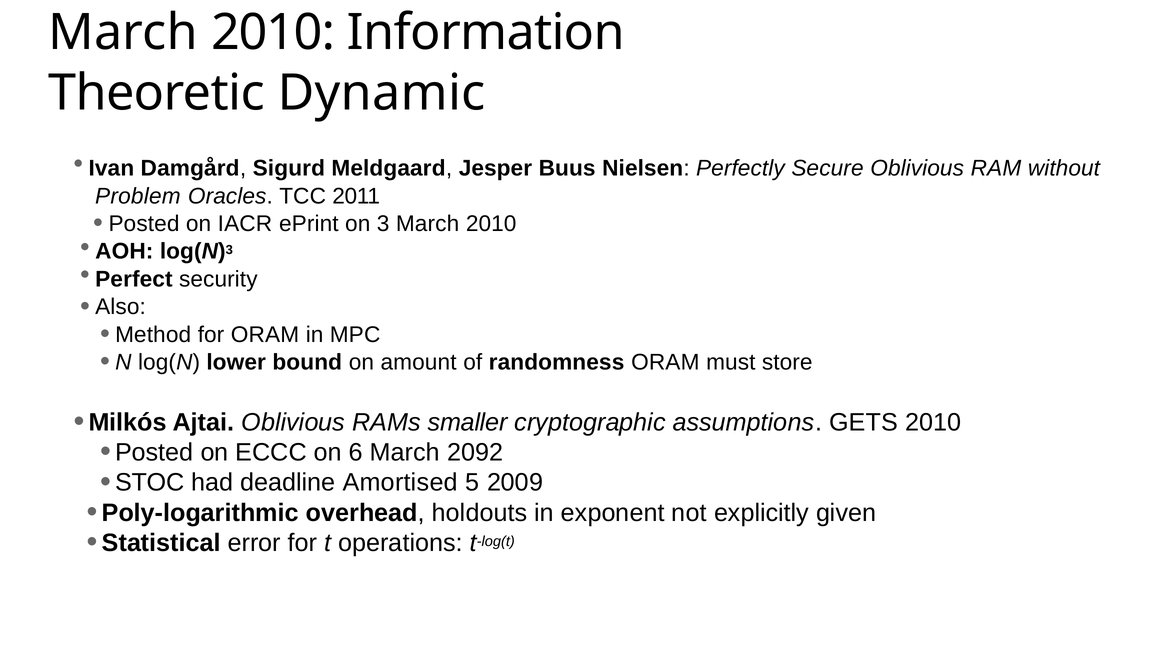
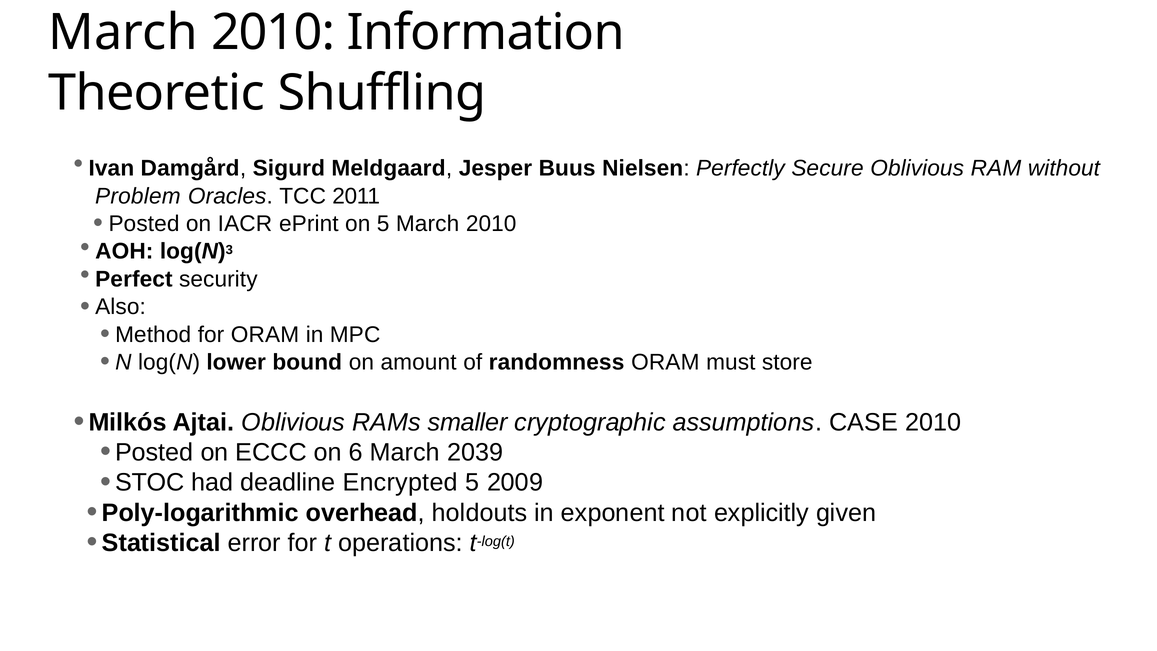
Dynamic: Dynamic -> Shuffling
on 3: 3 -> 5
GETS: GETS -> CASE
2092: 2092 -> 2039
Amortised: Amortised -> Encrypted
